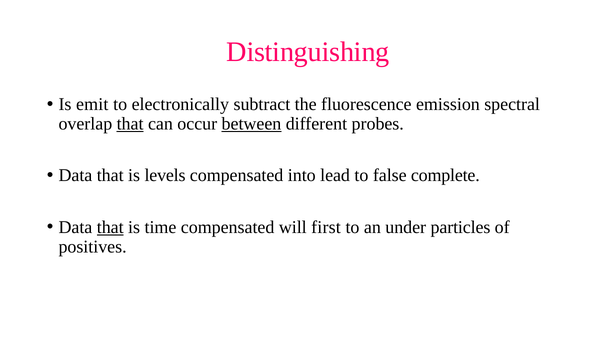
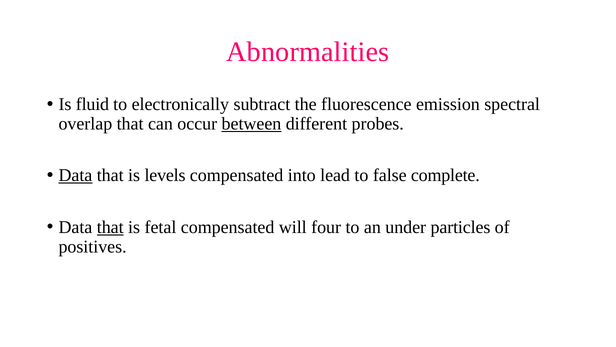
Distinguishing: Distinguishing -> Abnormalities
emit: emit -> fluid
that at (130, 124) underline: present -> none
Data at (75, 175) underline: none -> present
time: time -> fetal
first: first -> four
